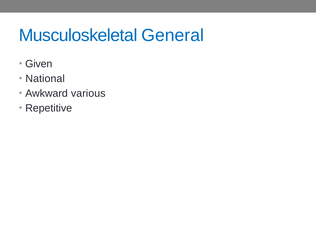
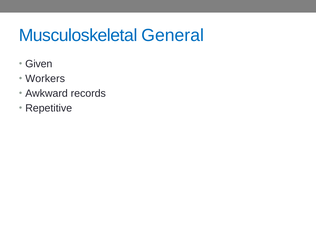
National: National -> Workers
various: various -> records
